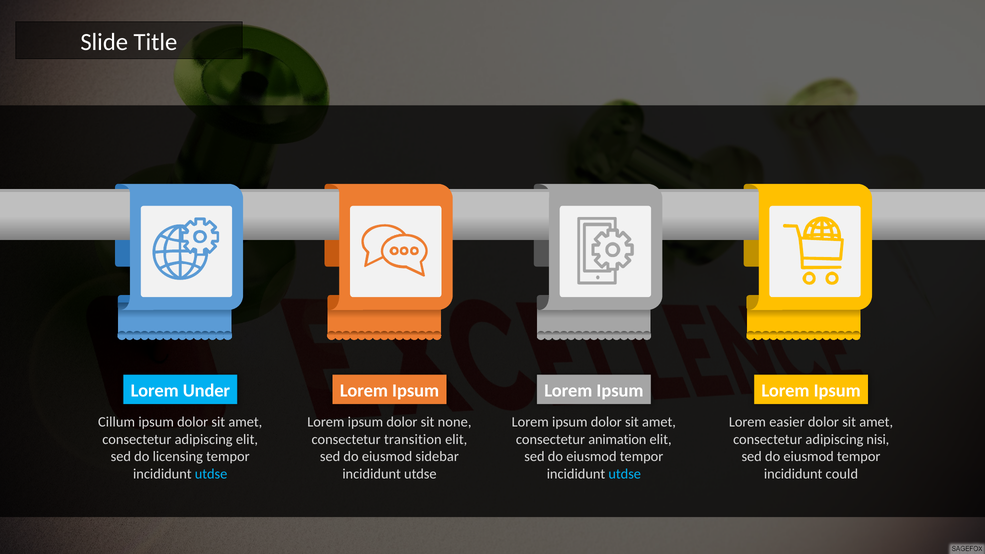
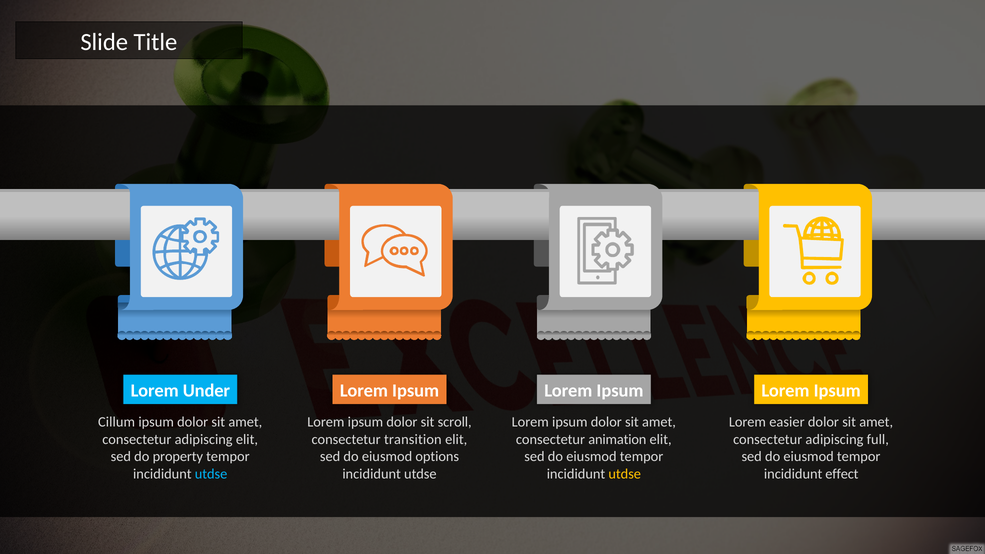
none: none -> scroll
nisi: nisi -> full
licensing: licensing -> property
sidebar: sidebar -> options
utdse at (625, 474) colour: light blue -> yellow
could: could -> effect
